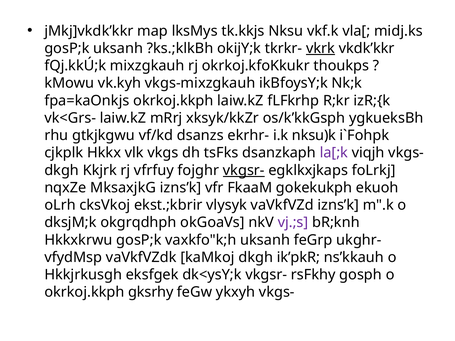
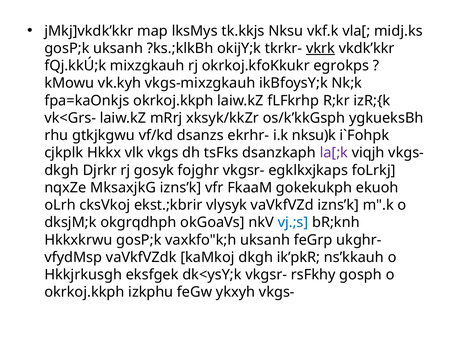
thoukps: thoukps -> egrokps
Kkjrk: Kkjrk -> Djrkr
vfrfuy: vfrfuy -> gosyk
vkgsr- at (244, 170) underline: present -> none
vj.;s colour: purple -> blue
gksrhy: gksrhy -> izkphu
